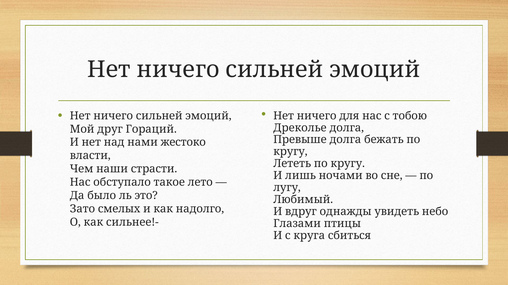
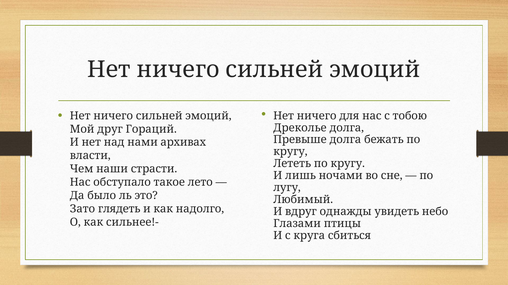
жестоко: жестоко -> архивах
смелых: смелых -> глядеть
